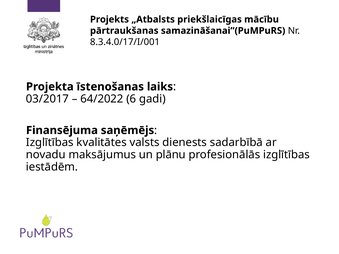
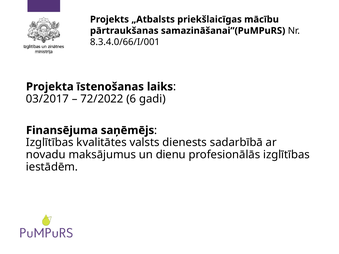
8.3.4.0/17/I/001: 8.3.4.0/17/I/001 -> 8.3.4.0/66/I/001
64/2022: 64/2022 -> 72/2022
plānu: plānu -> dienu
